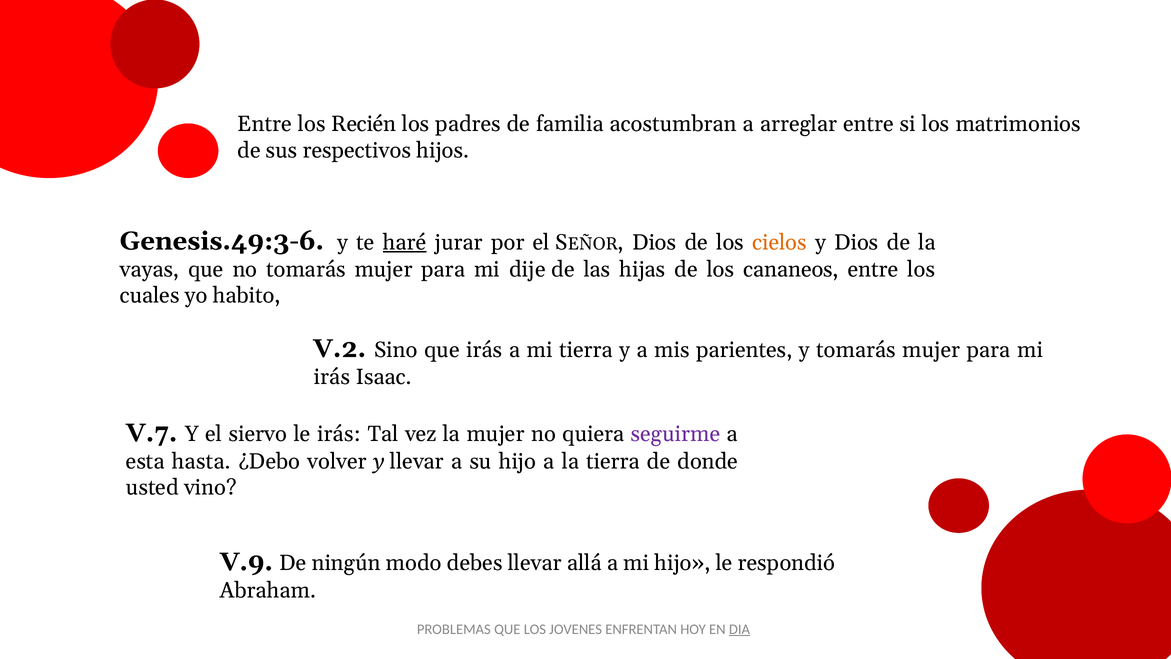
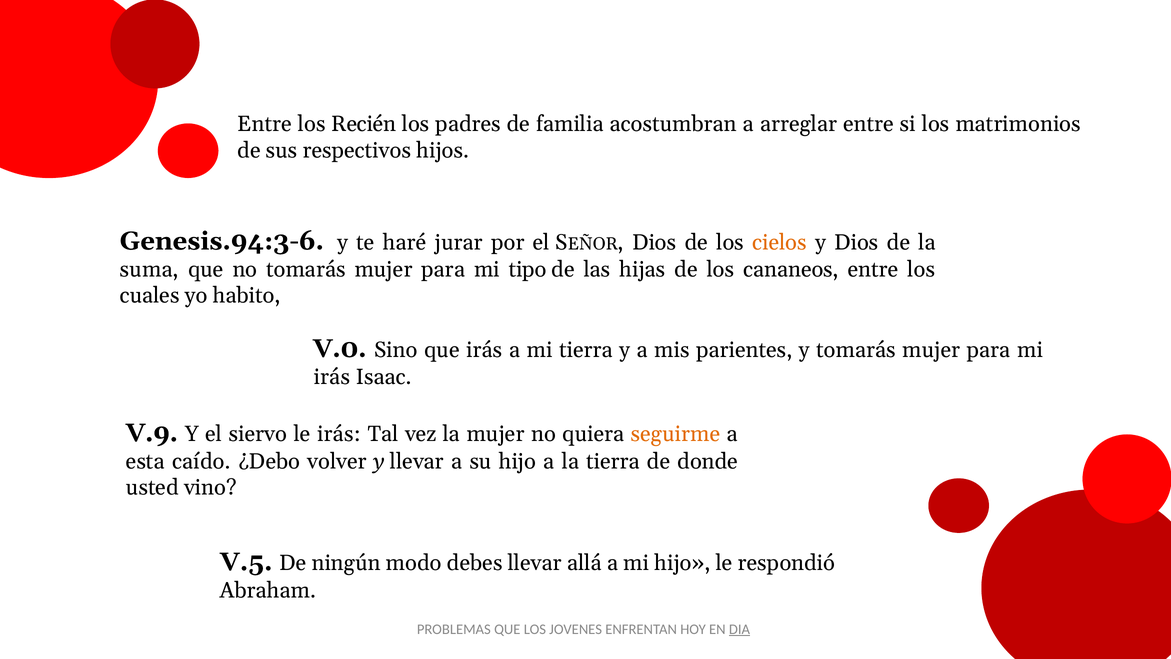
Genesis.49:3-6: Genesis.49:3-6 -> Genesis.94:3-6
haré underline: present -> none
vayas: vayas -> suma
dije: dije -> tipo
V.2: V.2 -> V.0
V.7: V.7 -> V.9
seguirme colour: purple -> orange
hasta: hasta -> caído
V.9: V.9 -> V.5
